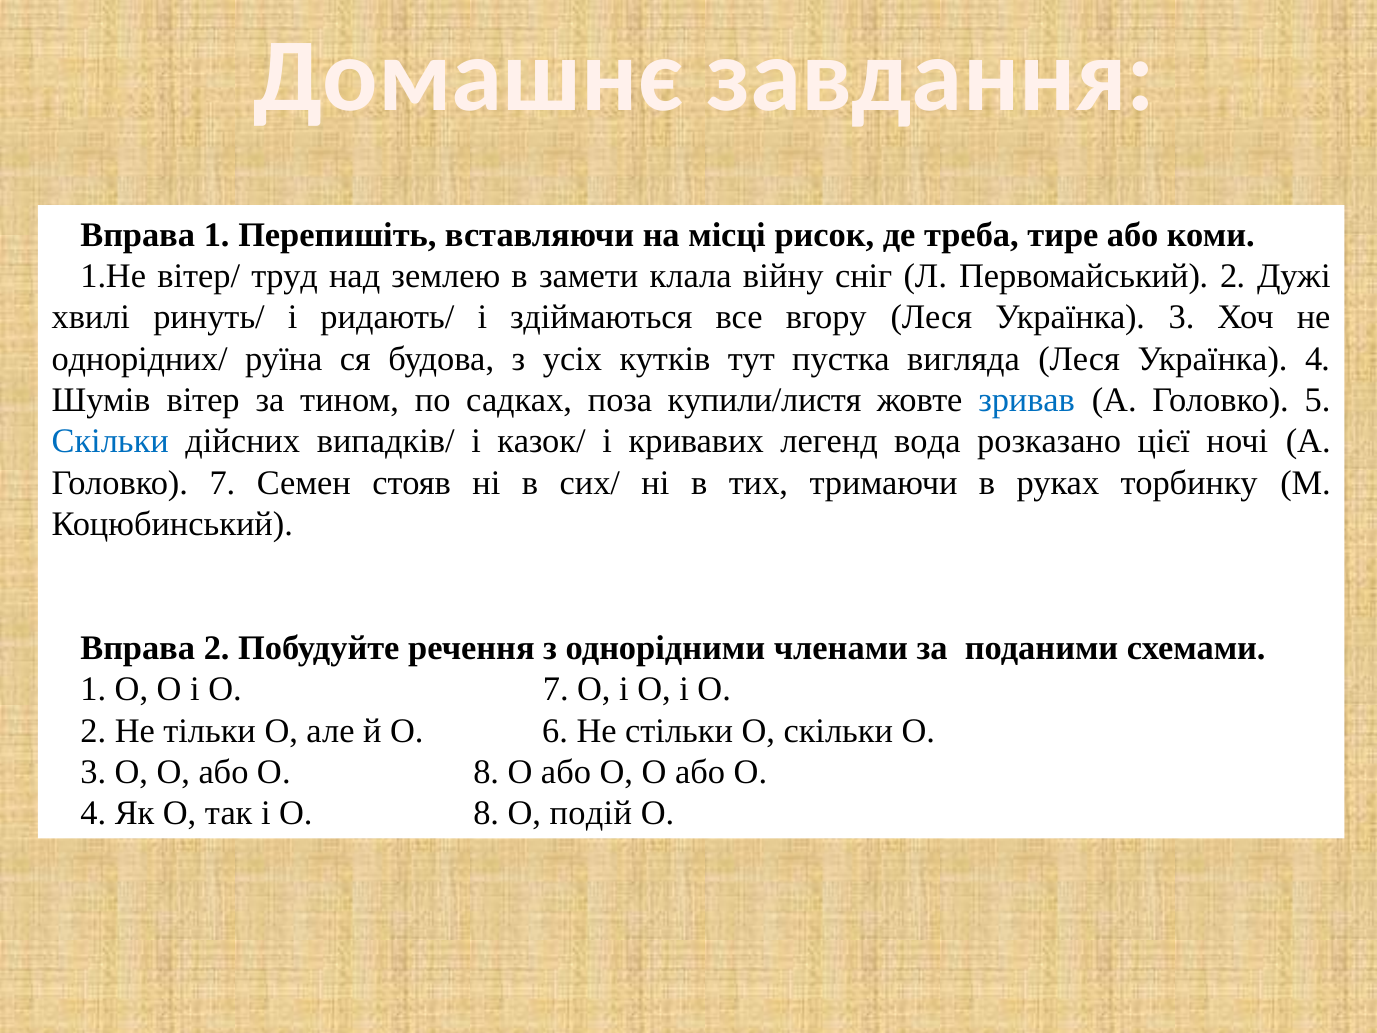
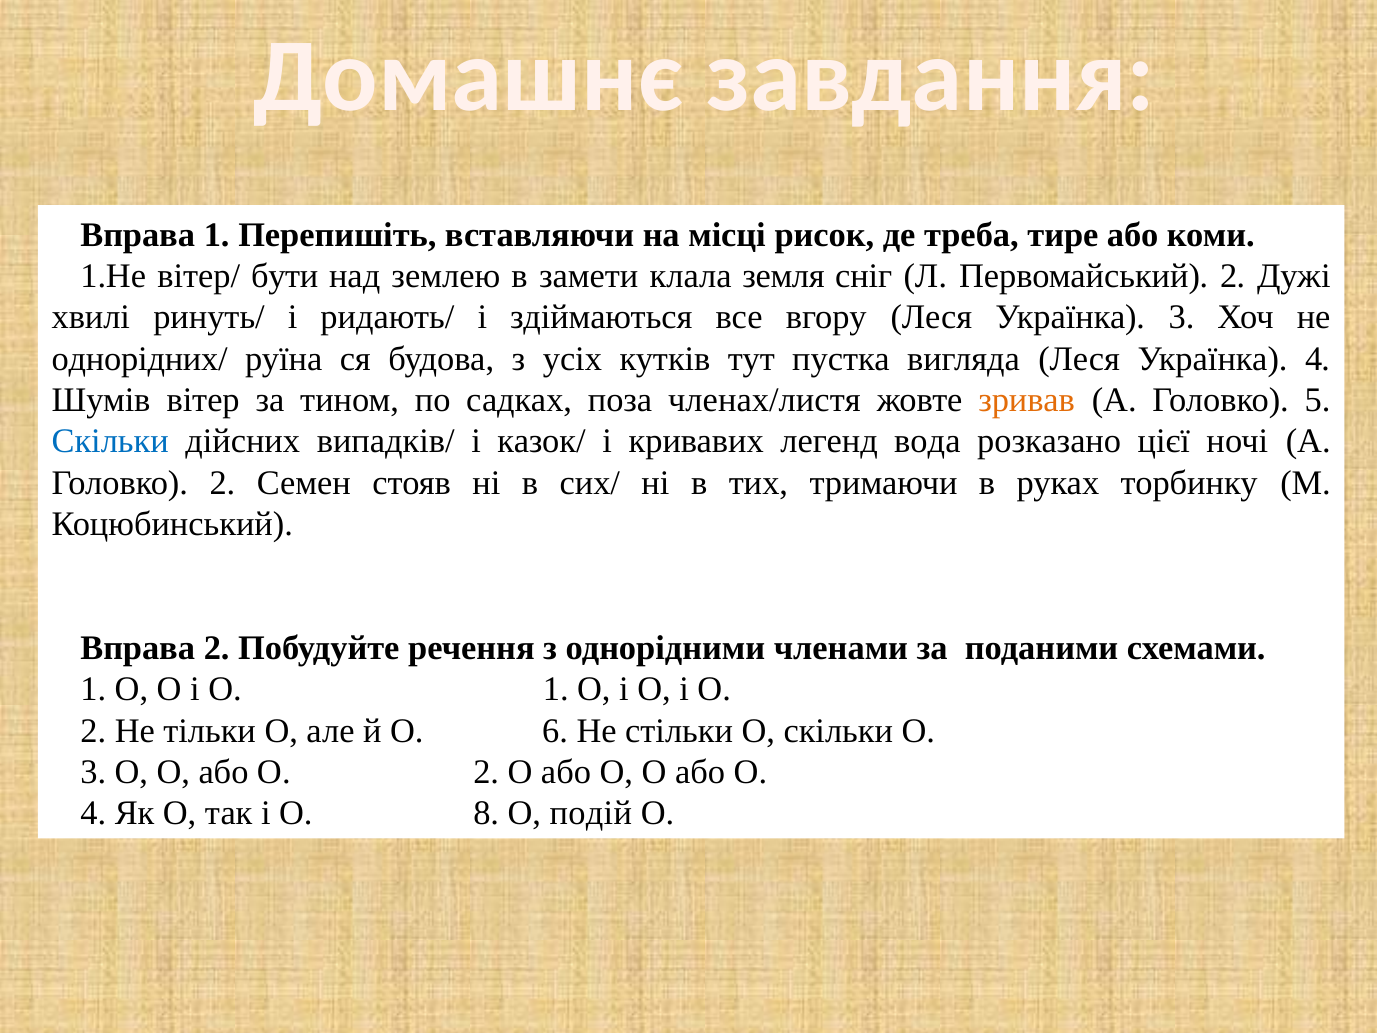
труд: труд -> бути
війну: війну -> земля
купили/листя: купили/листя -> членах/листя
зривав colour: blue -> orange
Головко 7: 7 -> 2
О 7: 7 -> 1
або О 8: 8 -> 2
